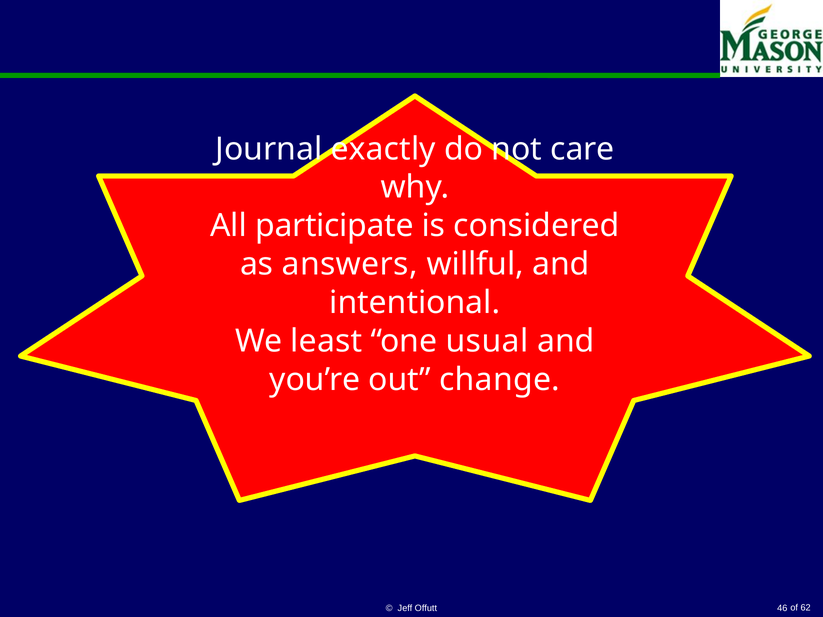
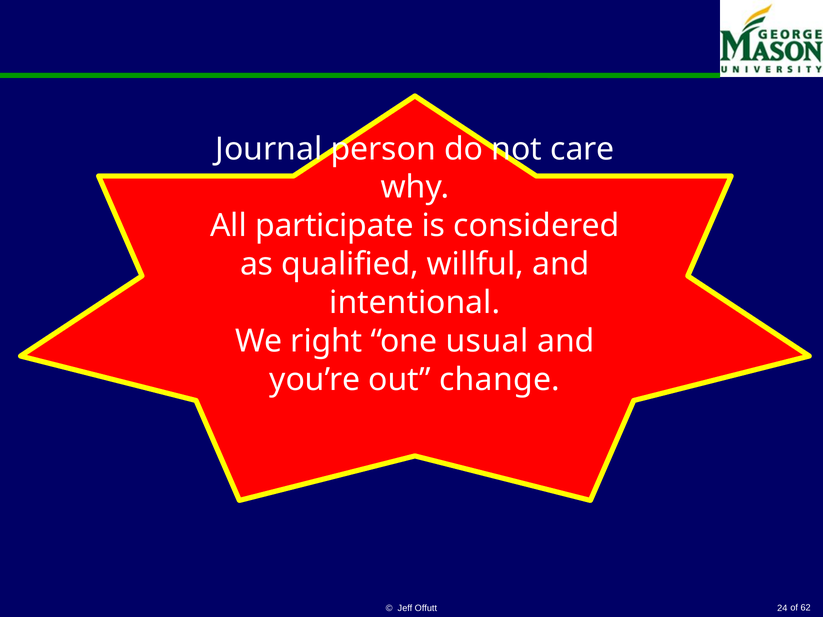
exactly: exactly -> person
answers: answers -> qualified
least: least -> right
46: 46 -> 24
